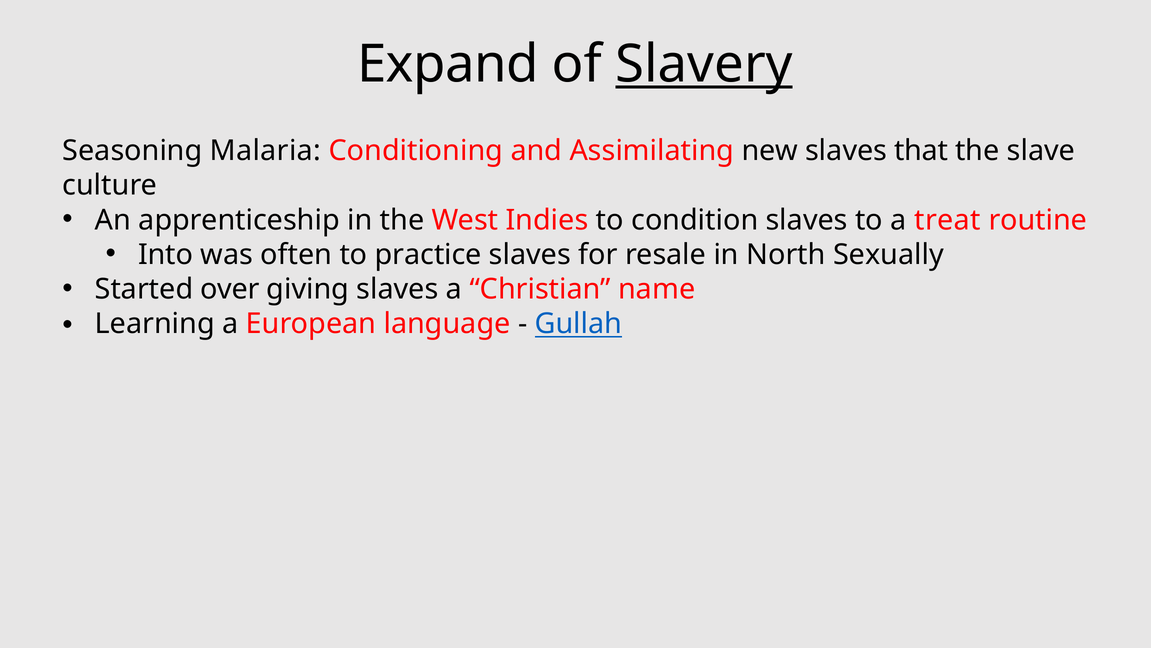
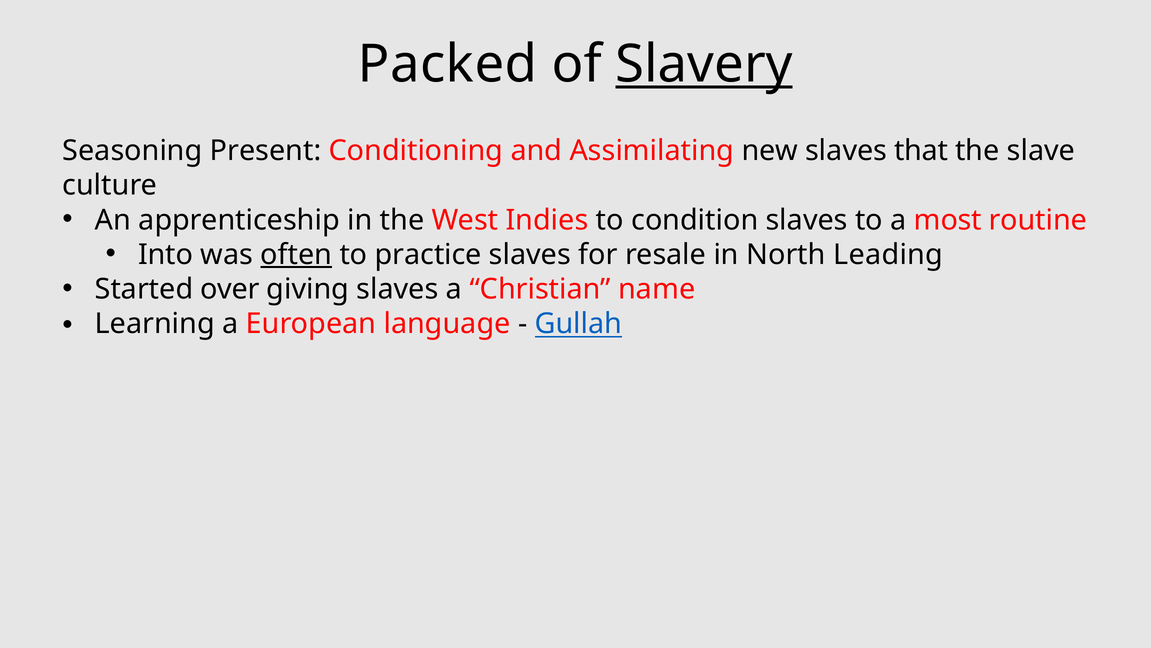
Expand: Expand -> Packed
Malaria: Malaria -> Present
treat: treat -> most
often underline: none -> present
Sexually: Sexually -> Leading
